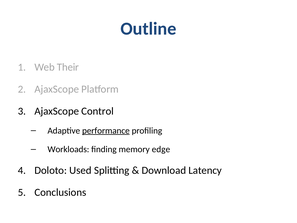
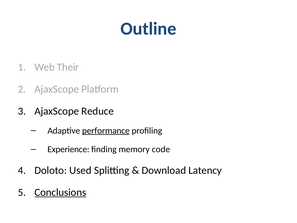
Control: Control -> Reduce
Workloads: Workloads -> Experience
edge: edge -> code
Conclusions underline: none -> present
